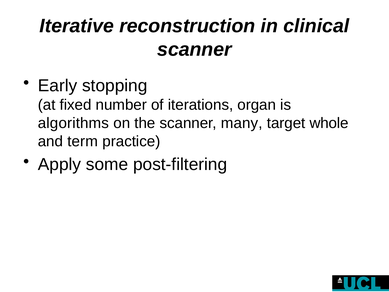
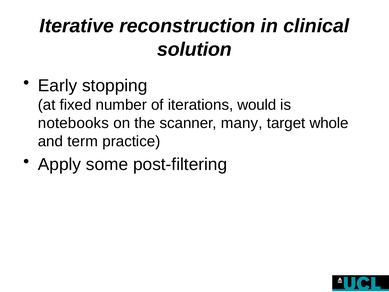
scanner at (194, 49): scanner -> solution
organ: organ -> would
algorithms: algorithms -> notebooks
